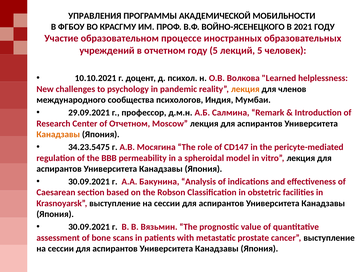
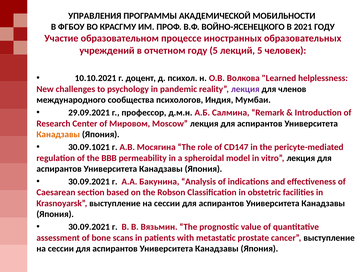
лекция at (245, 89) colour: orange -> purple
of Отчетном: Отчетном -> Мировом
34.23.5475: 34.23.5475 -> 30.09.1021
